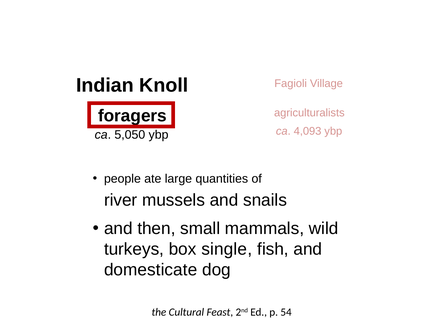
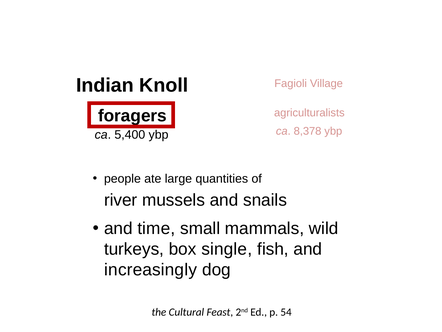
5,050: 5,050 -> 5,400
4,093: 4,093 -> 8,378
then: then -> time
domesticate: domesticate -> increasingly
